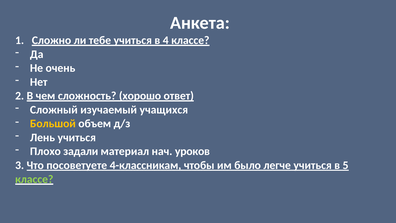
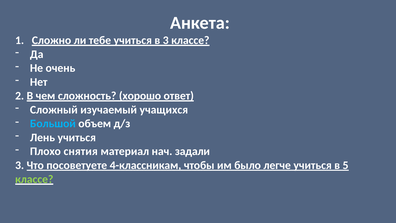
в 4: 4 -> 3
Большой colour: yellow -> light blue
задали: задали -> снятия
уроков: уроков -> задали
